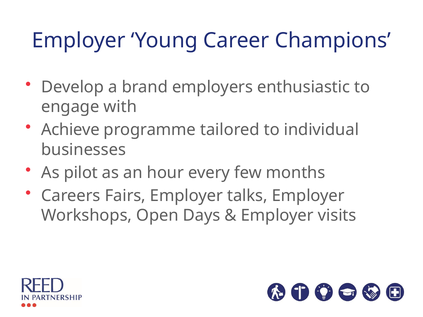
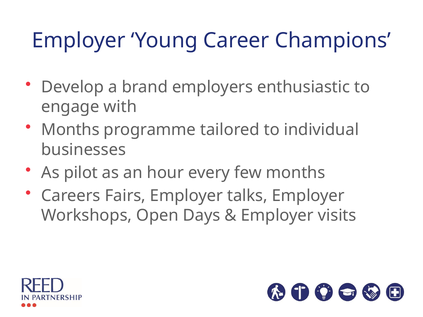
Achieve at (70, 130): Achieve -> Months
